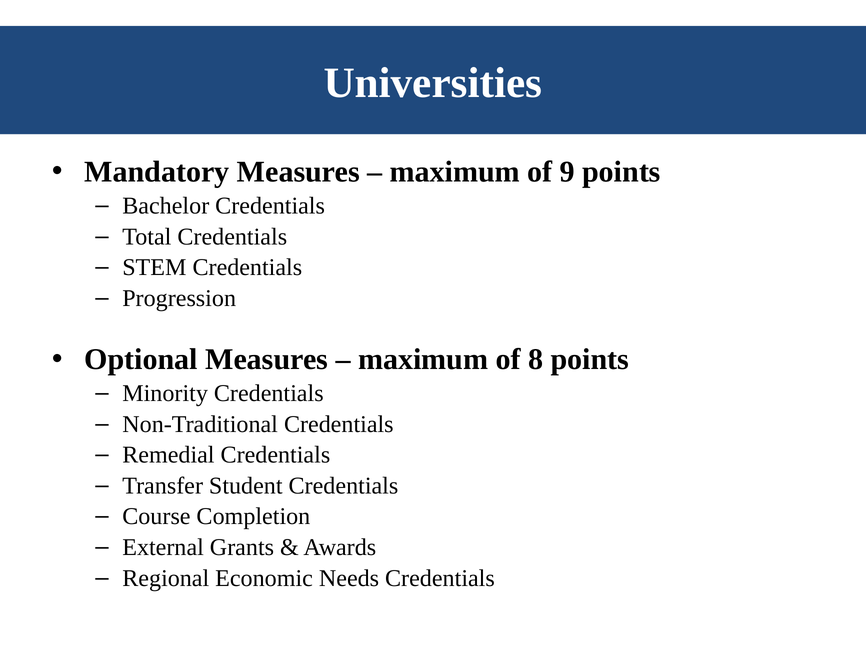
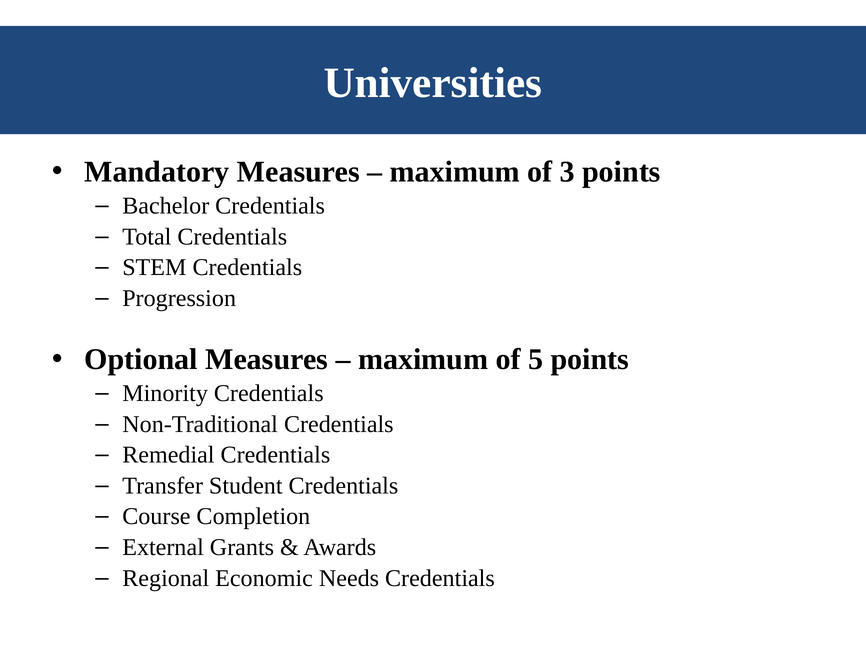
9: 9 -> 3
8: 8 -> 5
